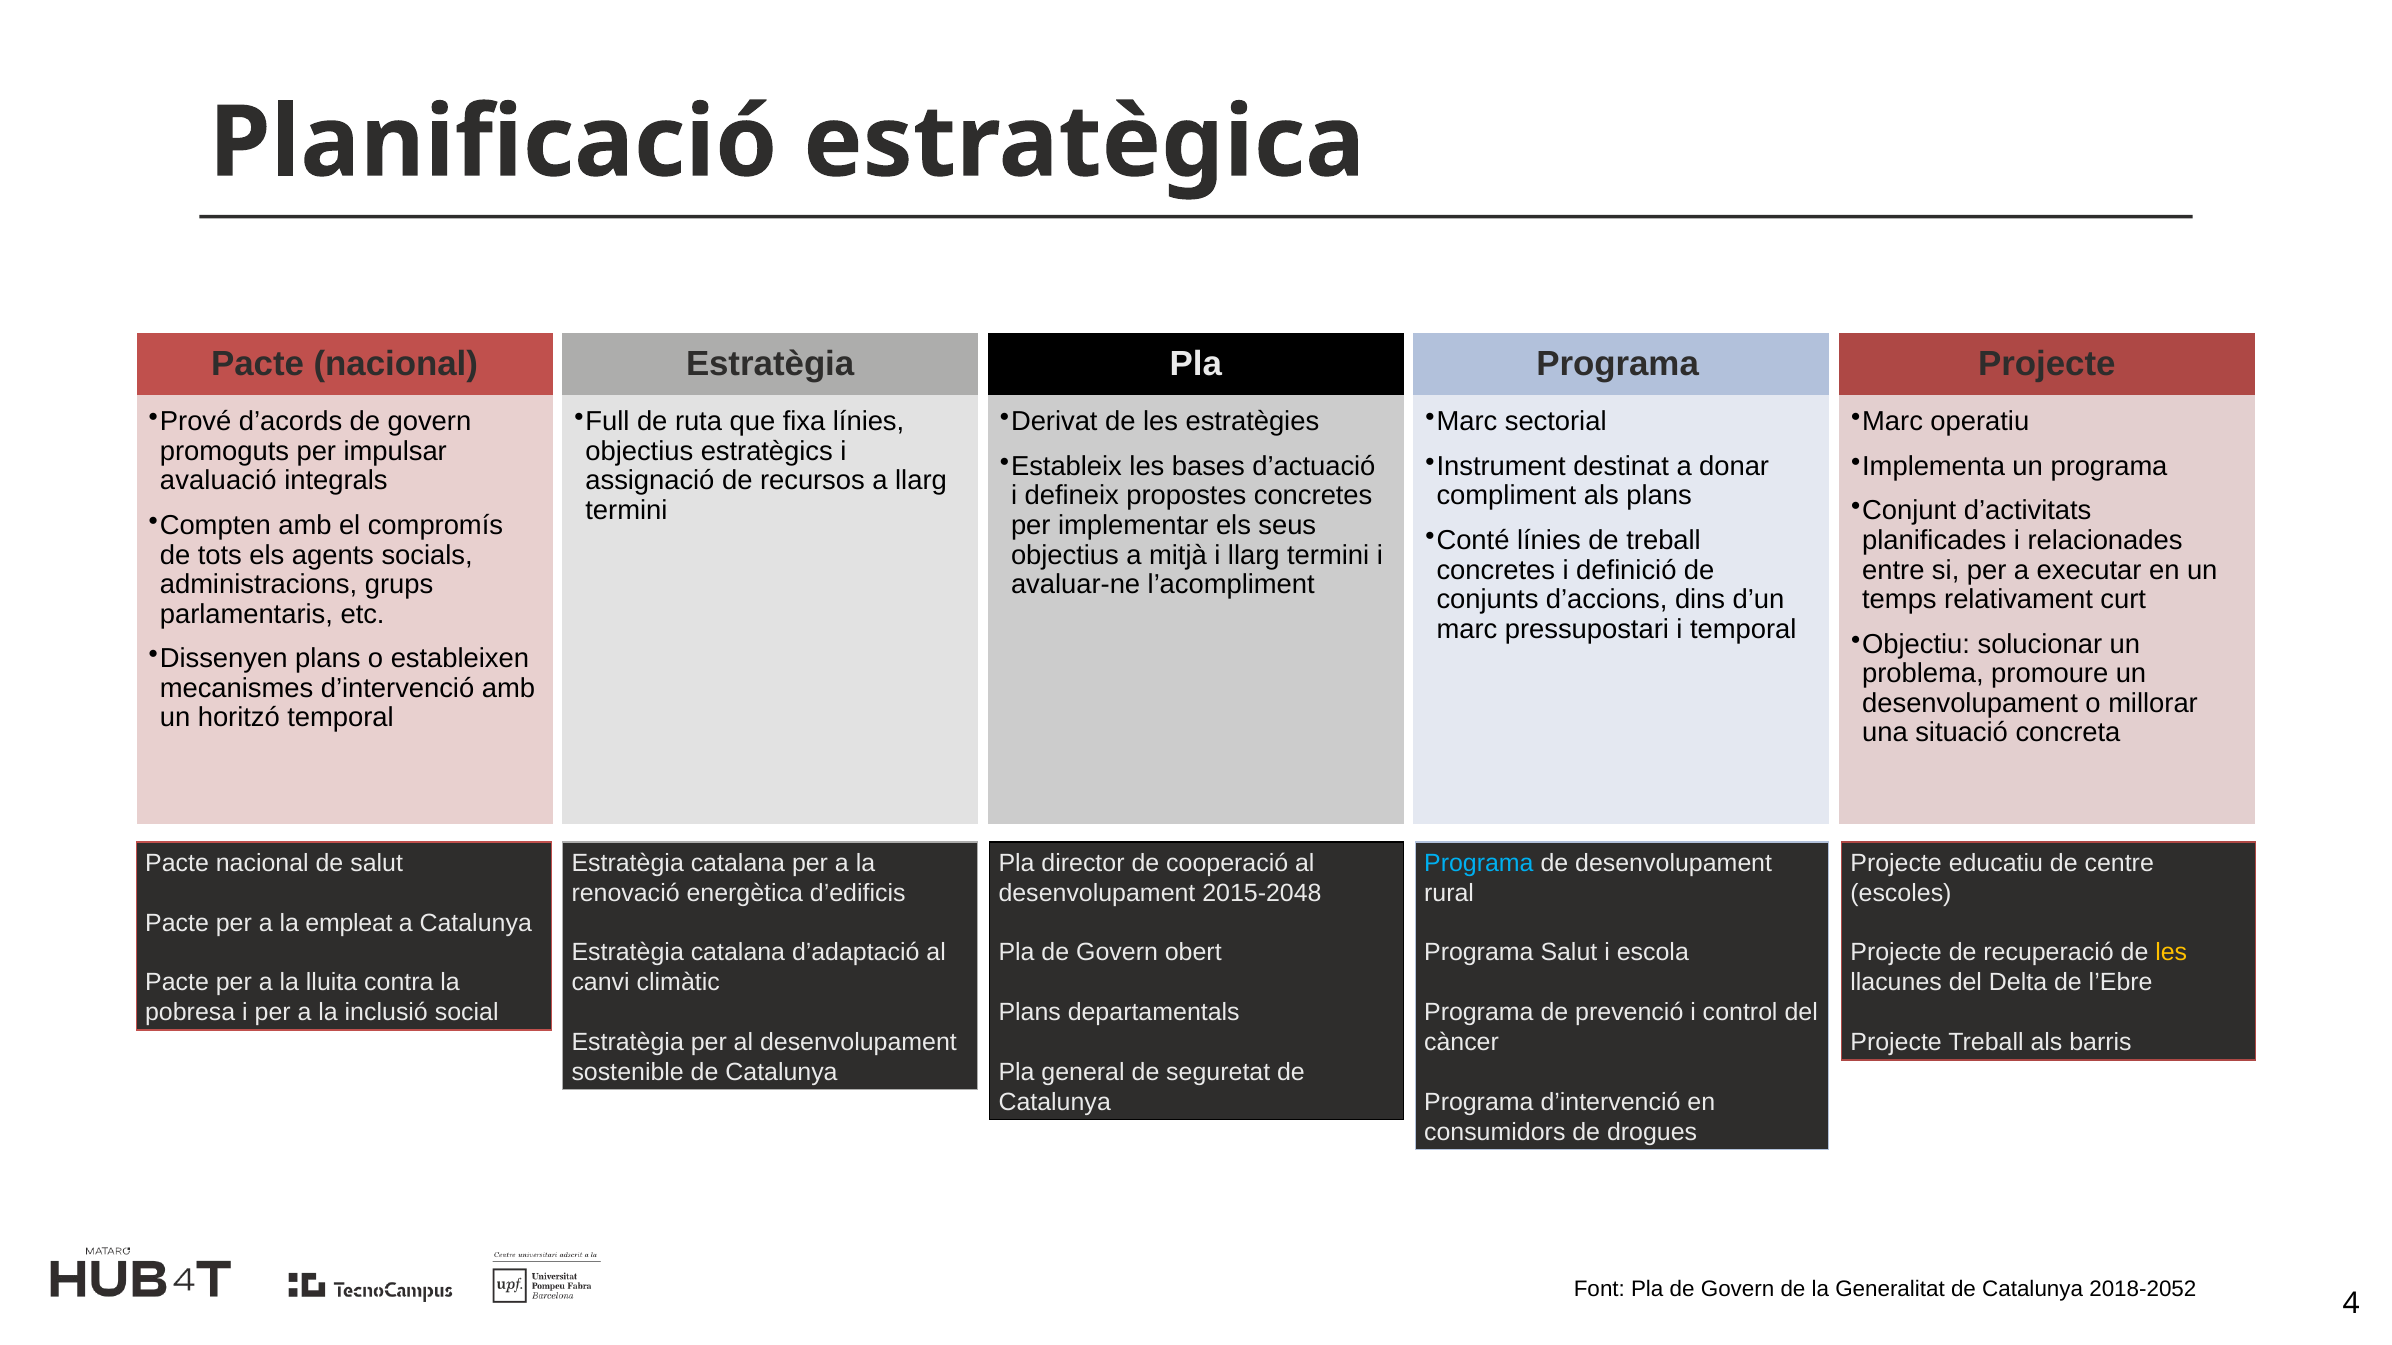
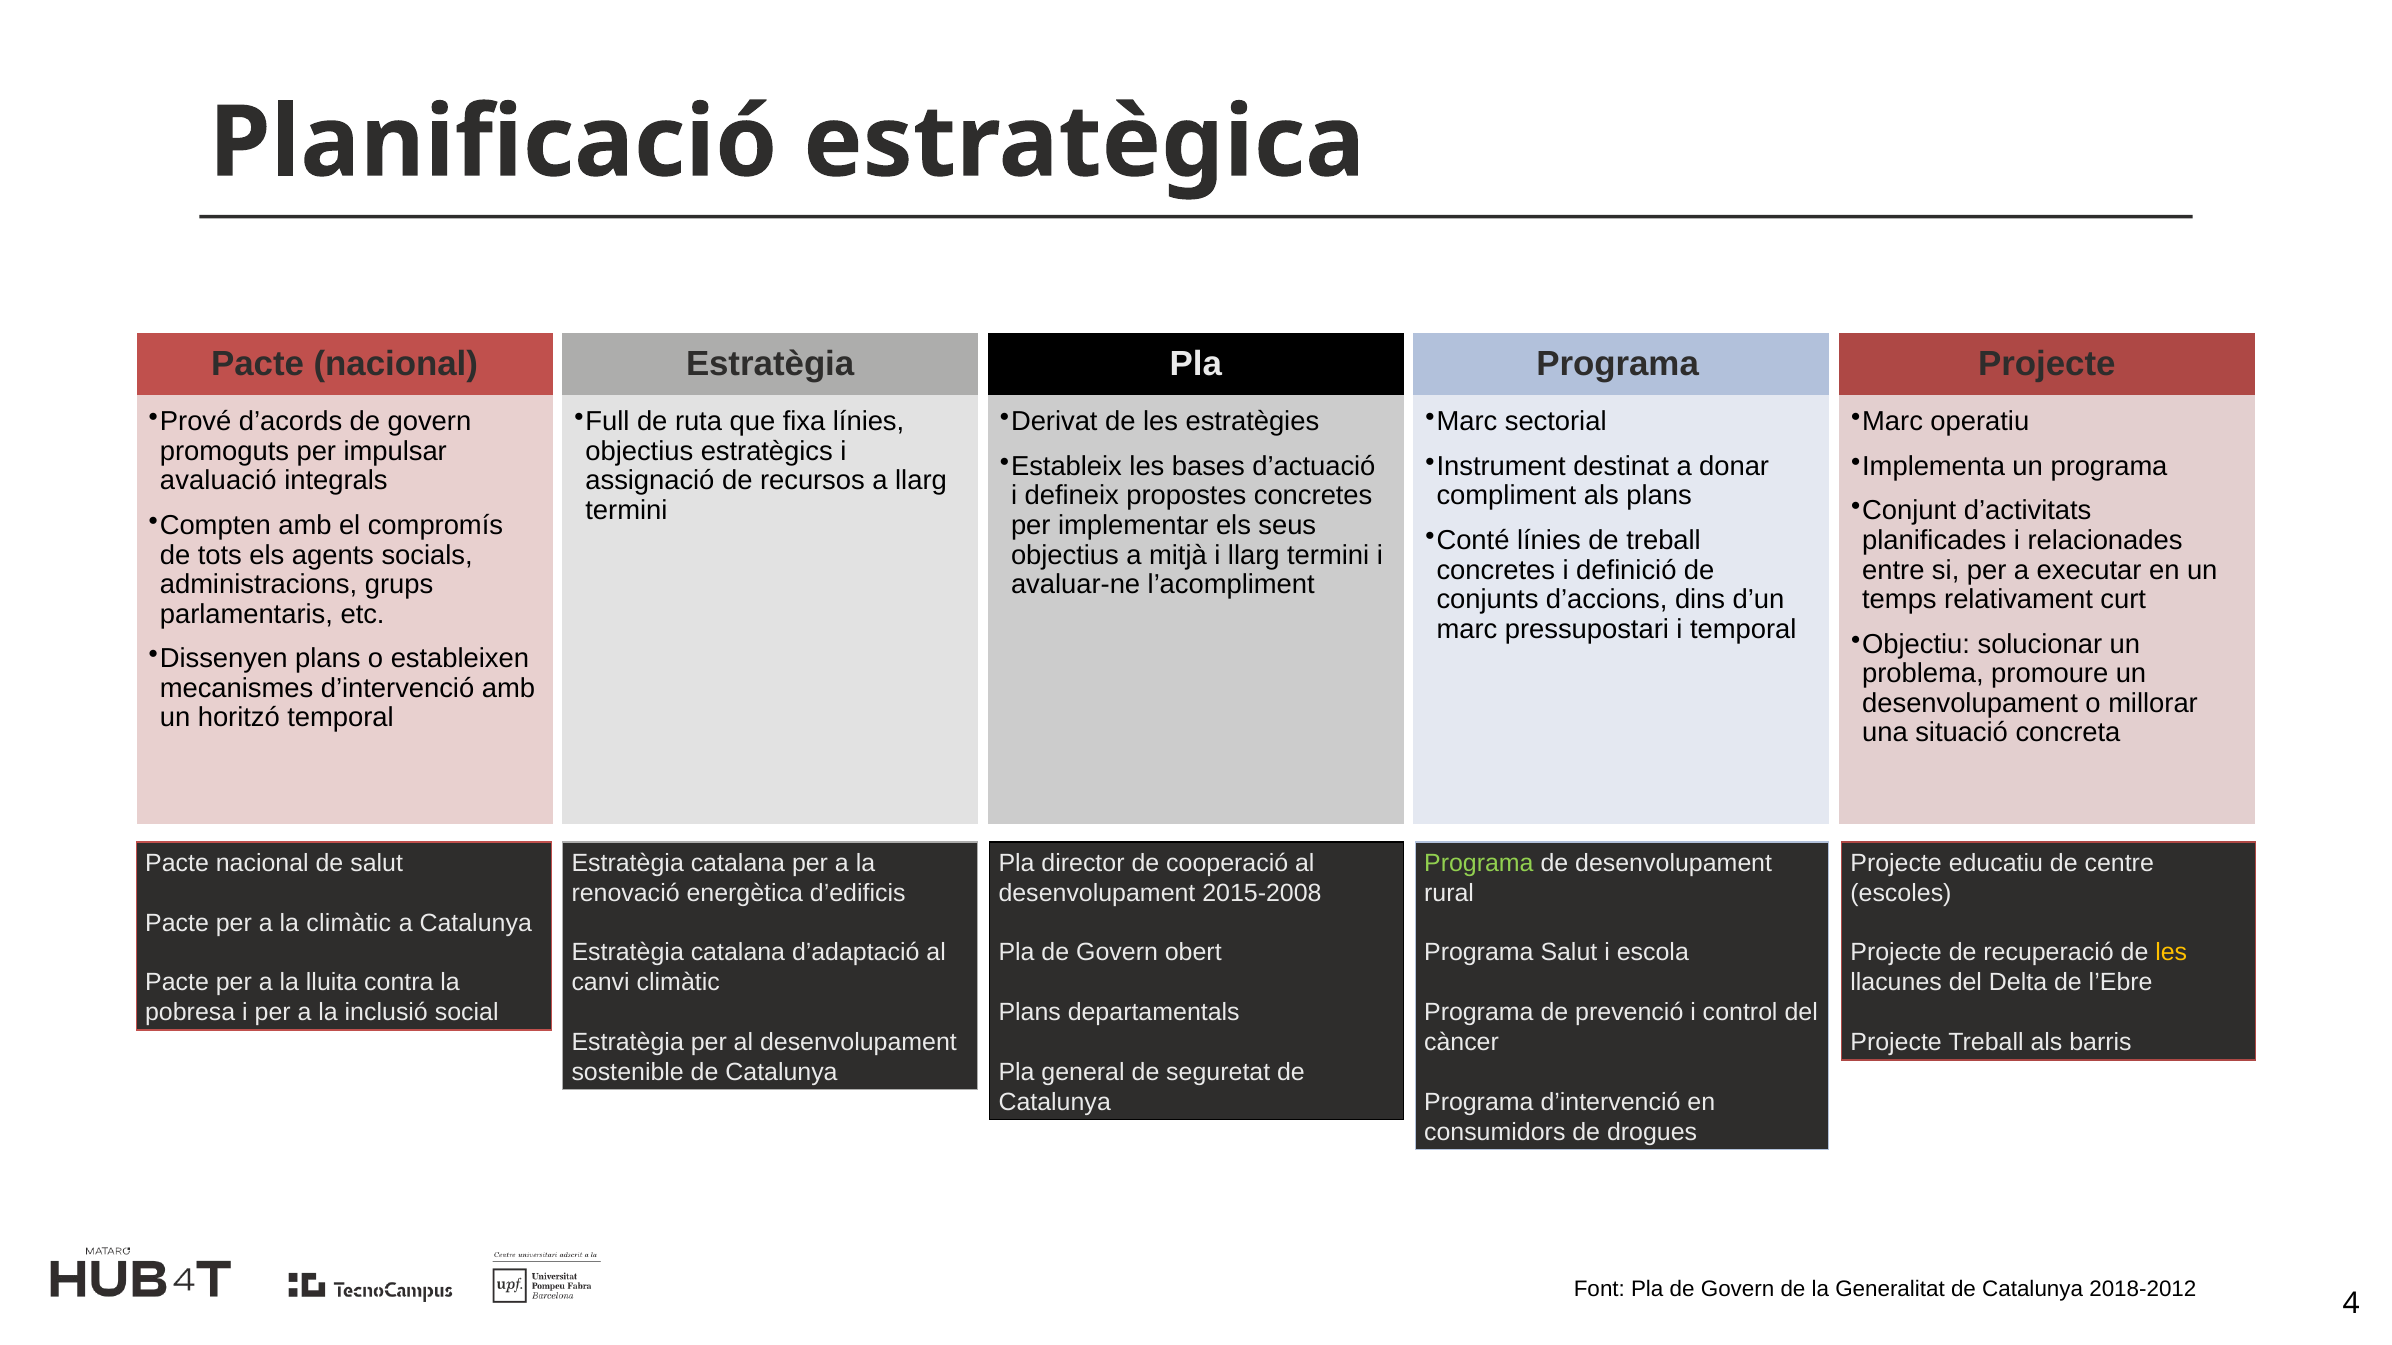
Programa at (1479, 863) colour: light blue -> light green
2015-2048: 2015-2048 -> 2015-2008
la empleat: empleat -> climàtic
2018-2052: 2018-2052 -> 2018-2012
